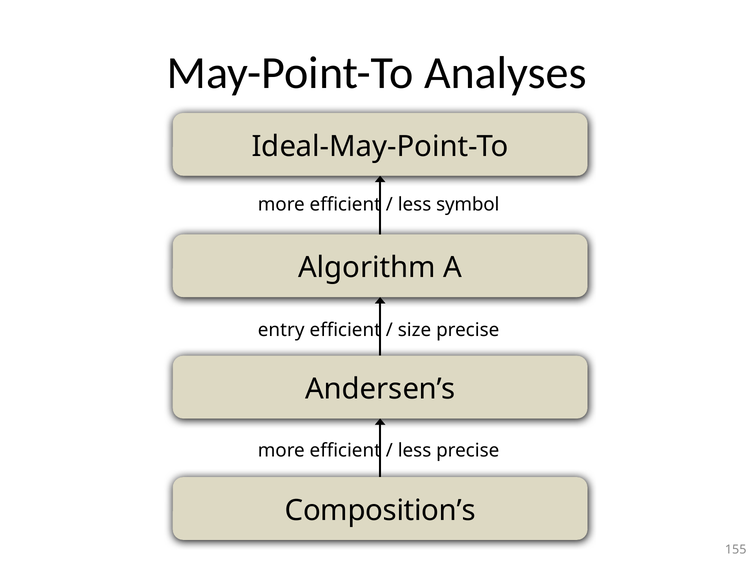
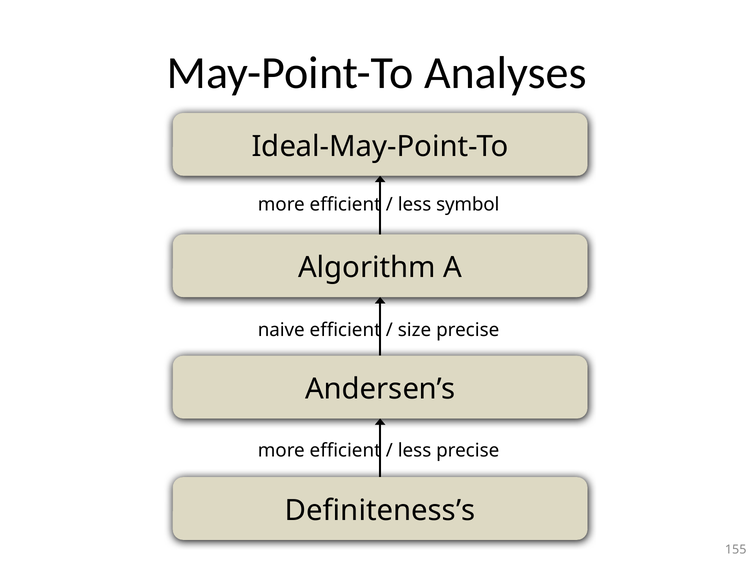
entry: entry -> naive
Composition’s: Composition’s -> Definiteness’s
